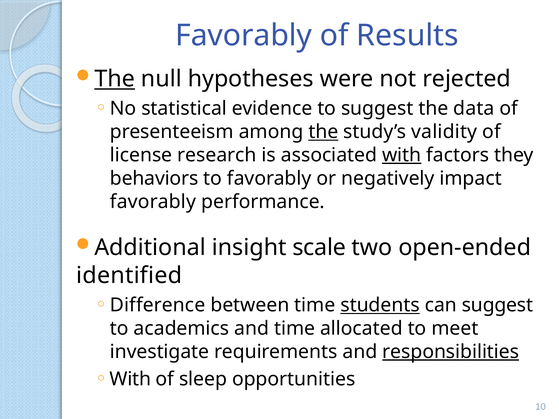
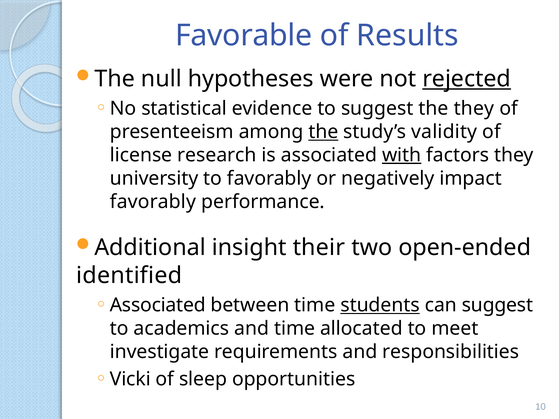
Favorably at (244, 36): Favorably -> Favorable
The at (115, 79) underline: present -> none
rejected underline: none -> present
the data: data -> they
behaviors: behaviors -> university
scale: scale -> their
Difference at (158, 305): Difference -> Associated
responsibilities underline: present -> none
With at (130, 379): With -> Vicki
